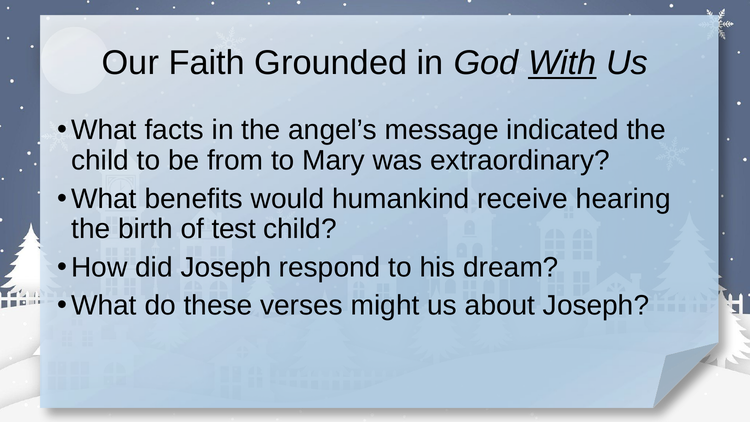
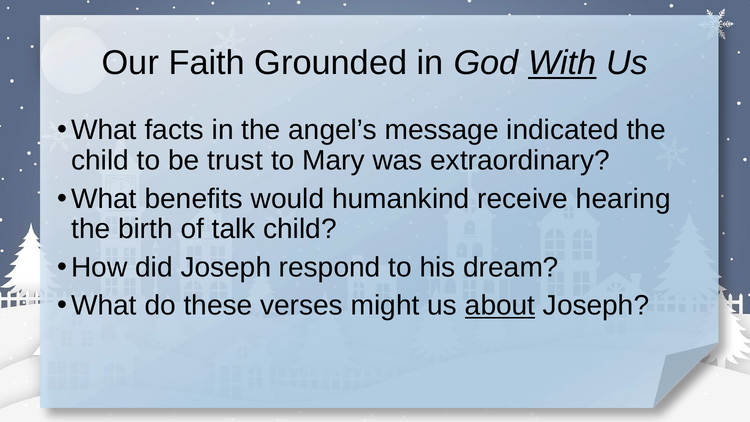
from: from -> trust
test: test -> talk
about underline: none -> present
